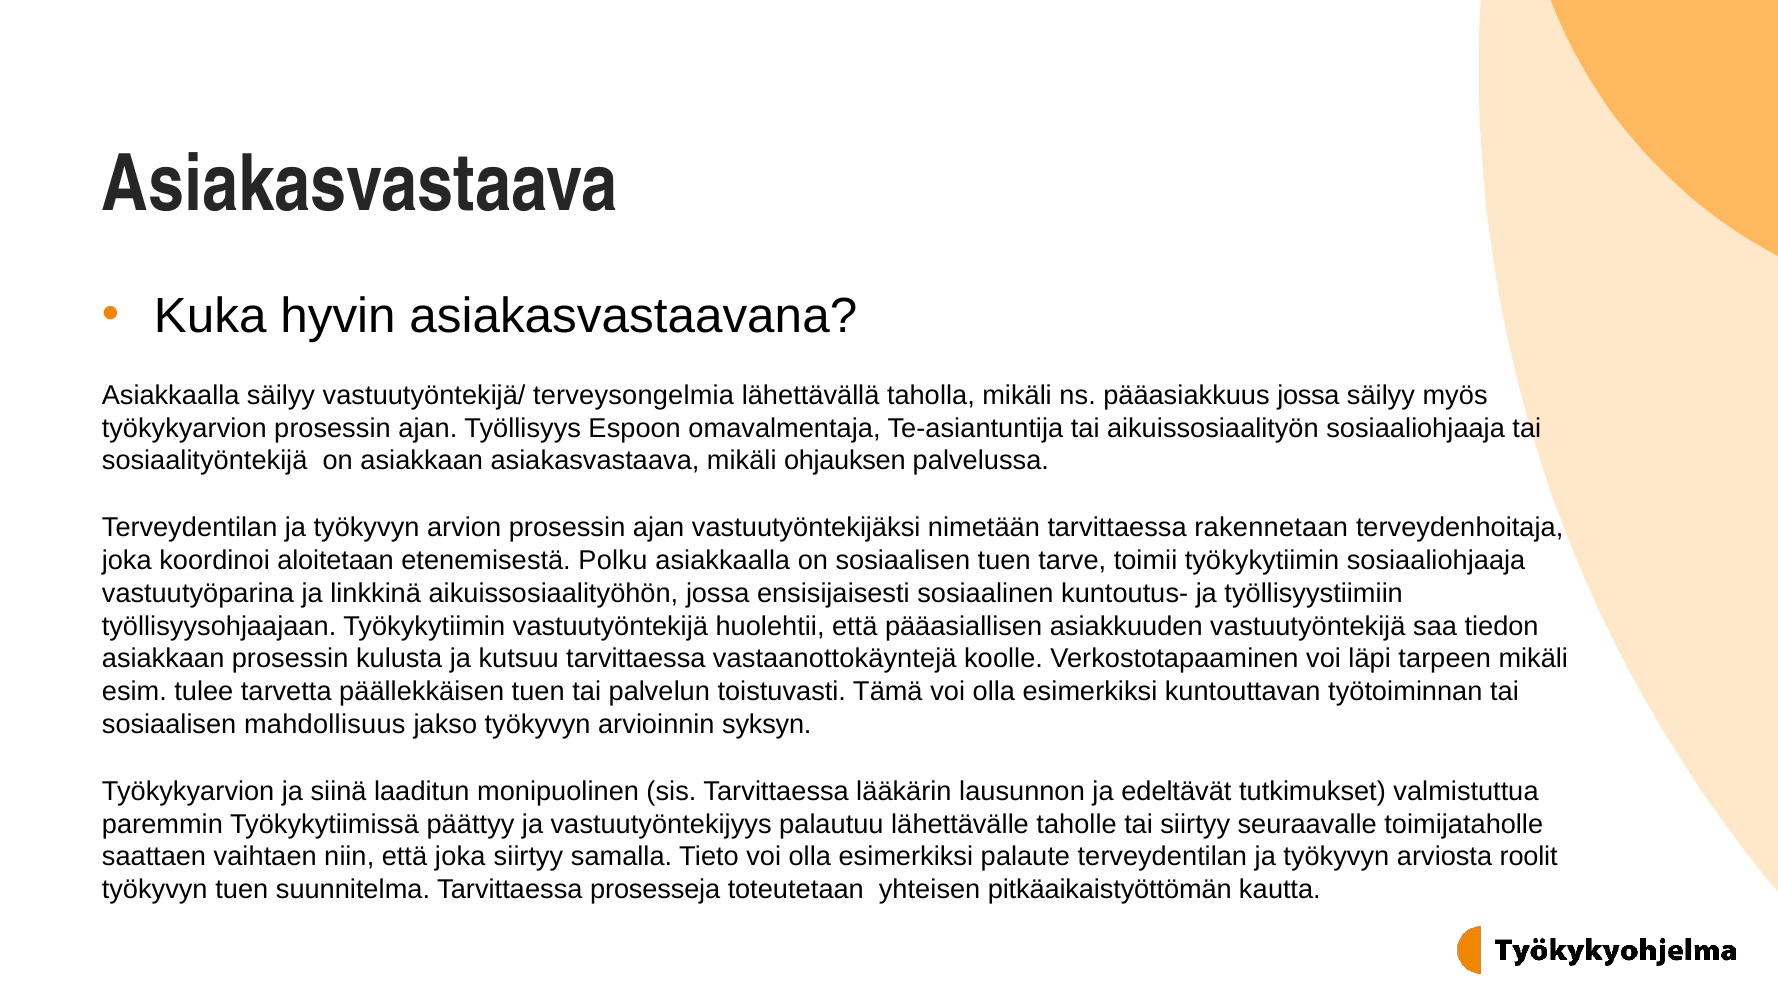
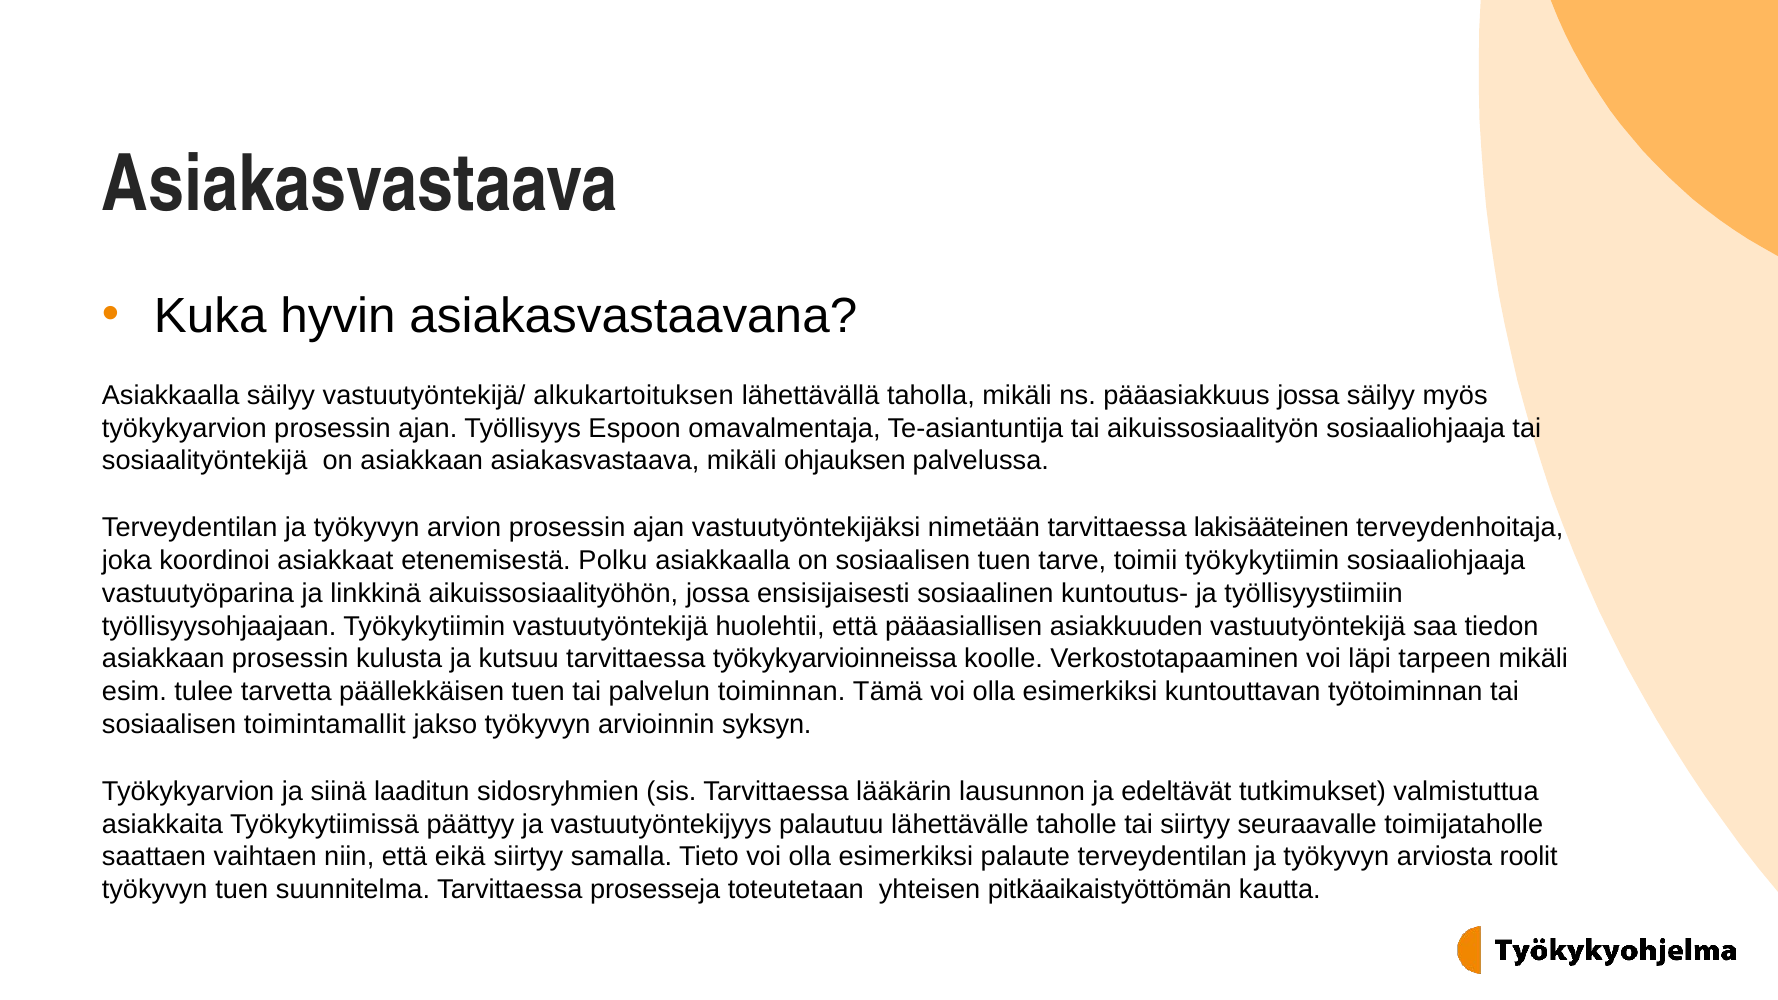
terveysongelmia: terveysongelmia -> alkukartoituksen
rakennetaan: rakennetaan -> lakisääteinen
aloitetaan: aloitetaan -> asiakkaat
vastaanottokäyntejä: vastaanottokäyntejä -> työkykyarvioinneissa
toistuvasti: toistuvasti -> toiminnan
mahdollisuus: mahdollisuus -> toimintamallit
monipuolinen: monipuolinen -> sidosryhmien
paremmin: paremmin -> asiakkaita
että joka: joka -> eikä
